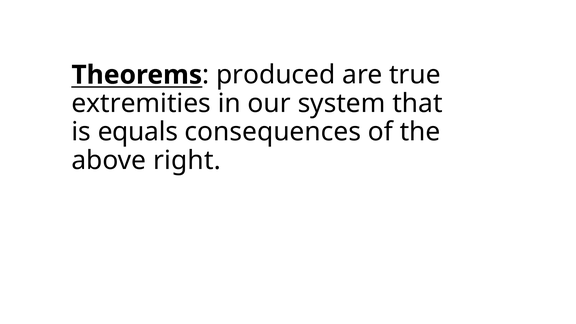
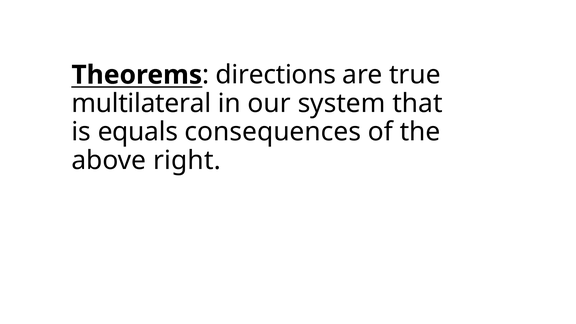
produced: produced -> directions
extremities: extremities -> multilateral
